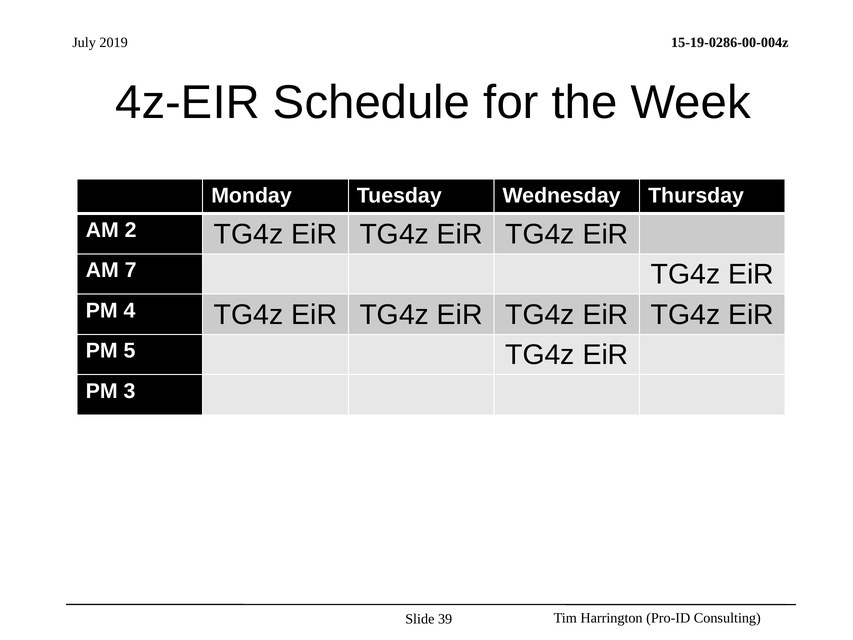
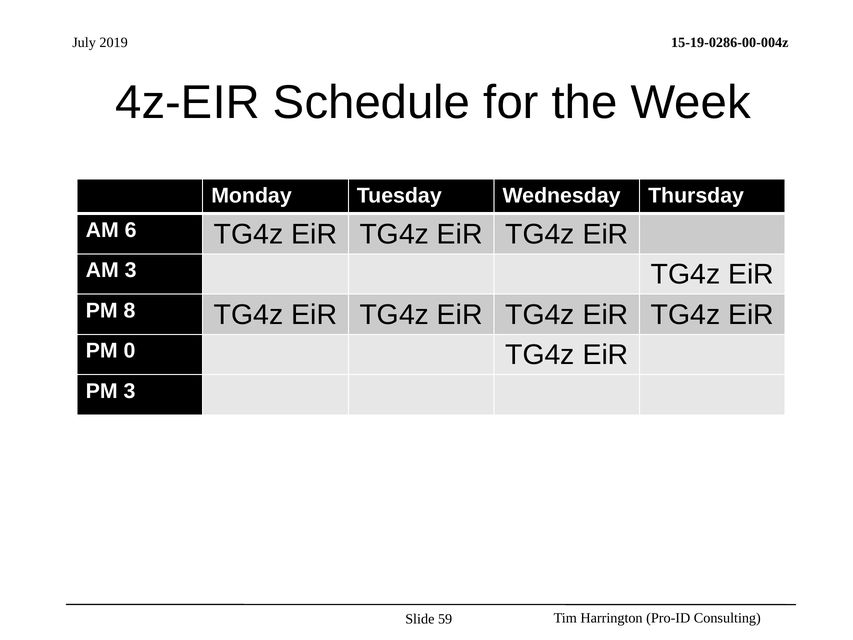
2: 2 -> 6
AM 7: 7 -> 3
4: 4 -> 8
5: 5 -> 0
39: 39 -> 59
